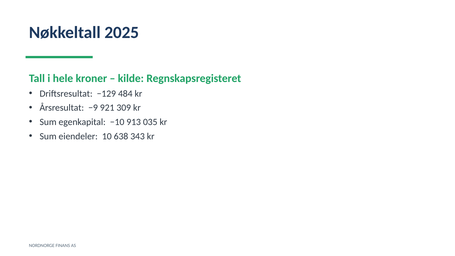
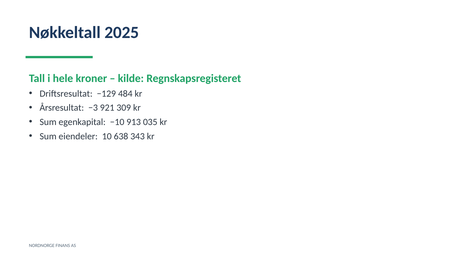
−9: −9 -> −3
